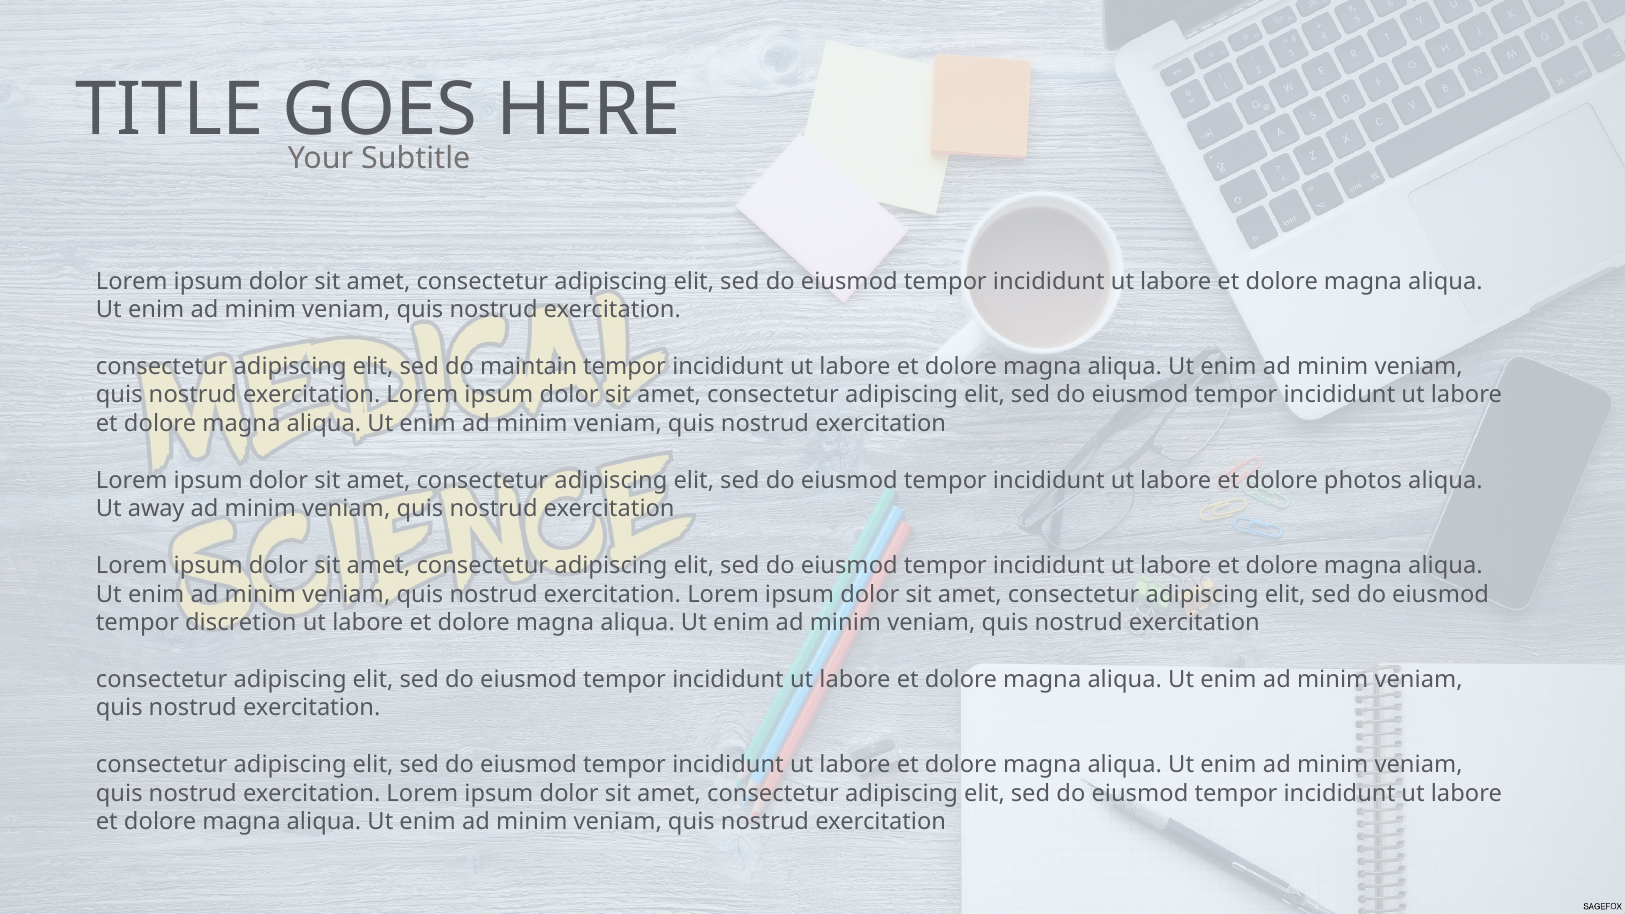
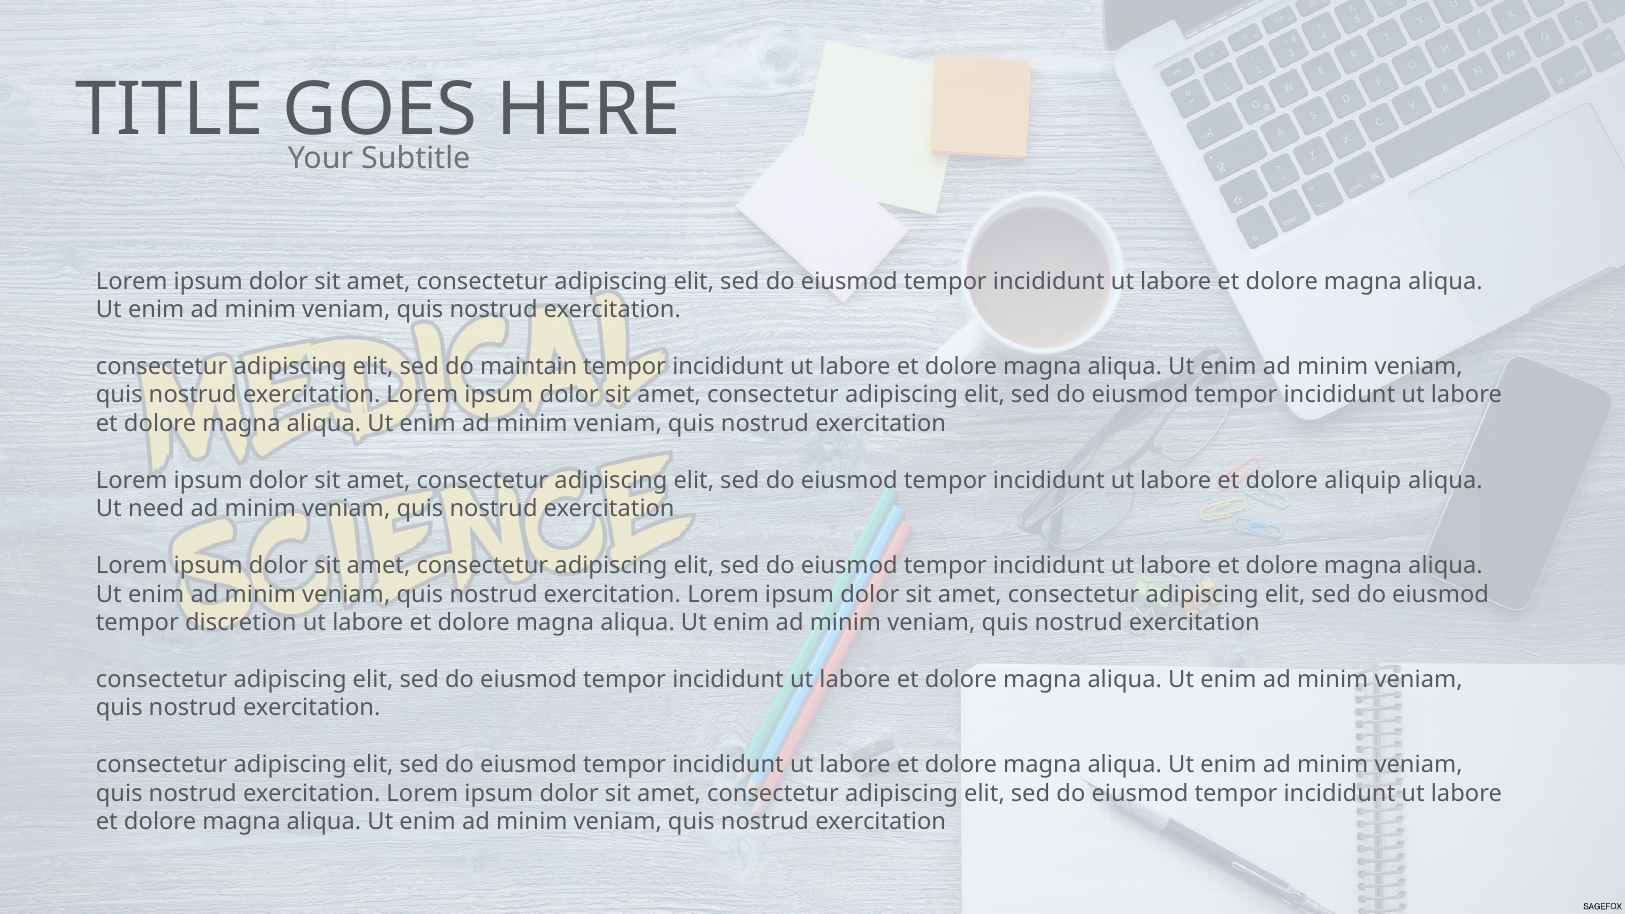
photos: photos -> aliquip
away: away -> need
